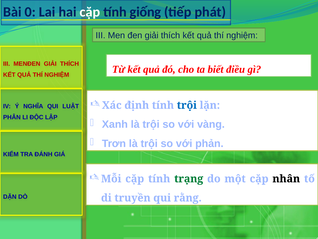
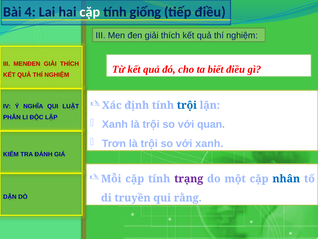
0: 0 -> 4
tiếp phát: phát -> điều
vàng: vàng -> quan
với phản: phản -> xanh
trạng colour: green -> purple
nhân colour: black -> blue
